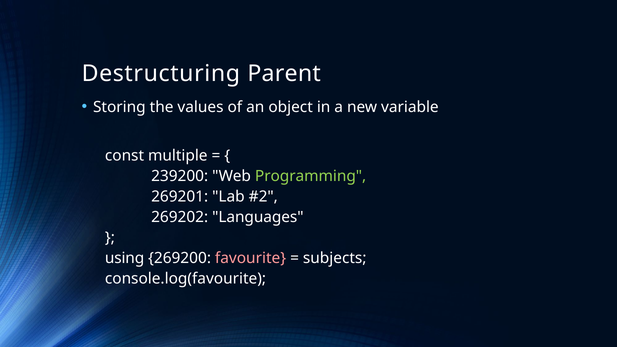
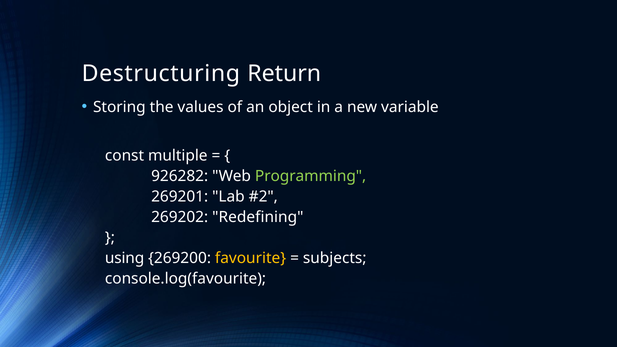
Parent: Parent -> Return
239200: 239200 -> 926282
Languages: Languages -> Redefining
favourite colour: pink -> yellow
